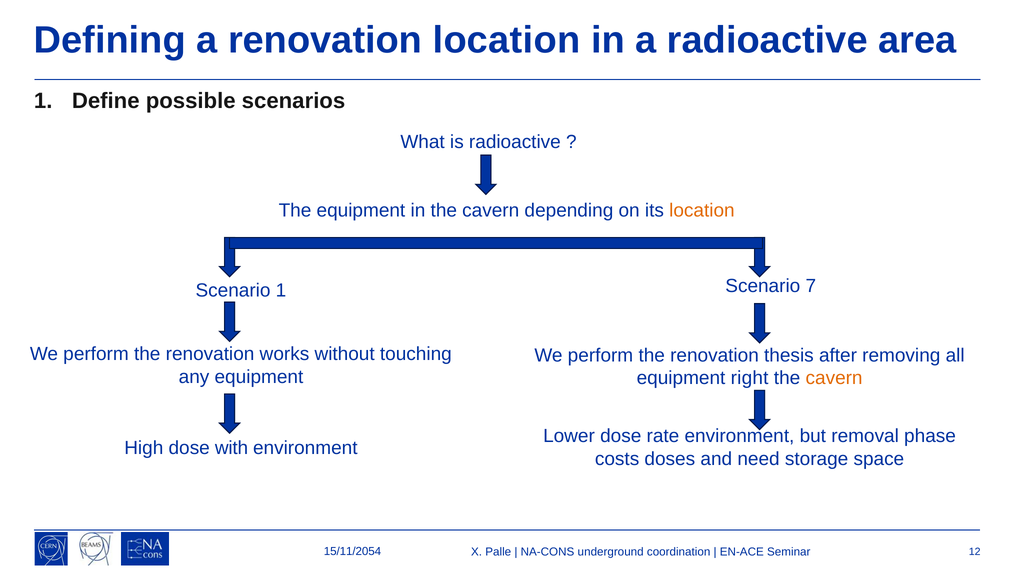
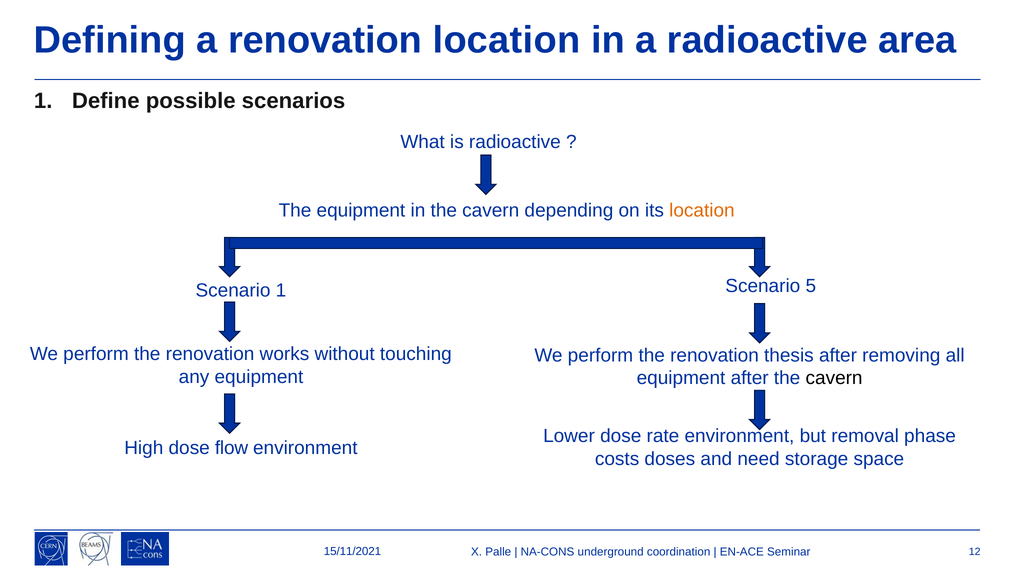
7: 7 -> 5
equipment right: right -> after
cavern at (834, 378) colour: orange -> black
with: with -> flow
15/11/2054: 15/11/2054 -> 15/11/2021
